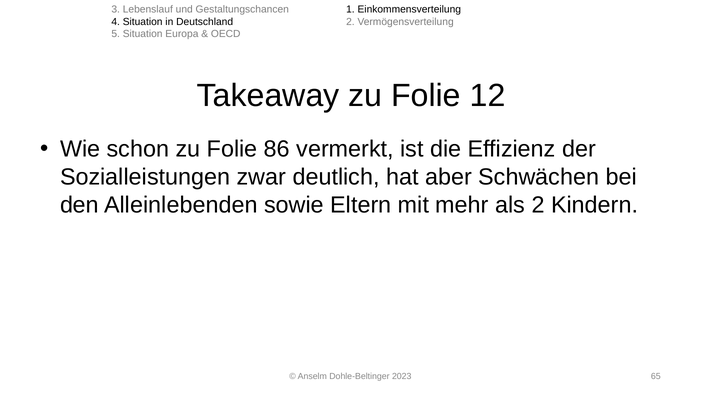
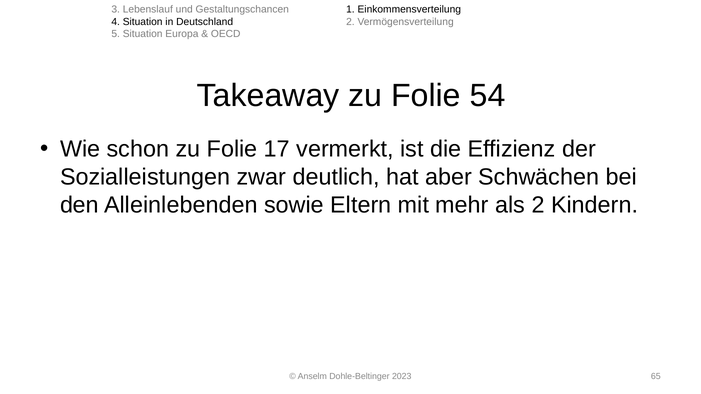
12: 12 -> 54
86: 86 -> 17
